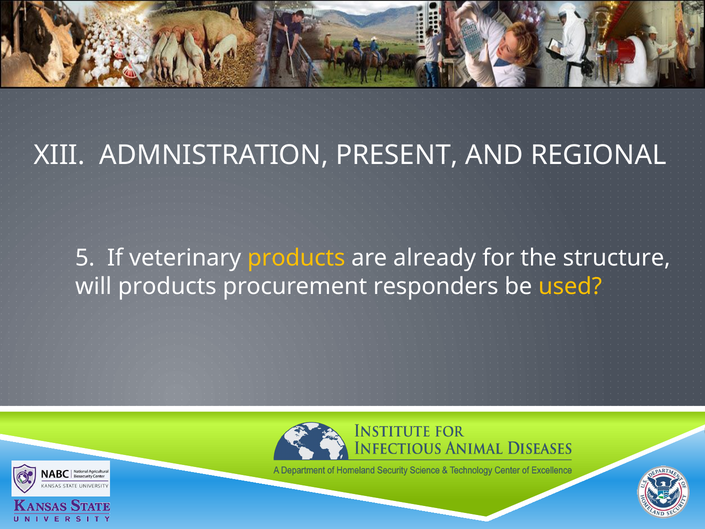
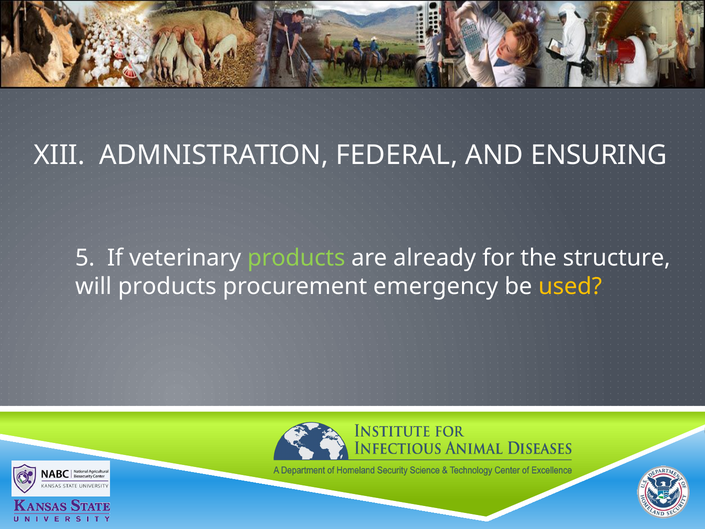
PRESENT: PRESENT -> FEDERAL
REGIONAL: REGIONAL -> ENSURING
products at (296, 258) colour: yellow -> light green
responders: responders -> emergency
